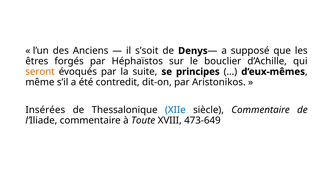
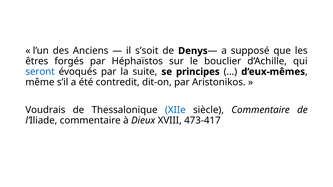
seront colour: orange -> blue
Insérées: Insérées -> Voudrais
Toute: Toute -> Dieux
473-649: 473-649 -> 473-417
